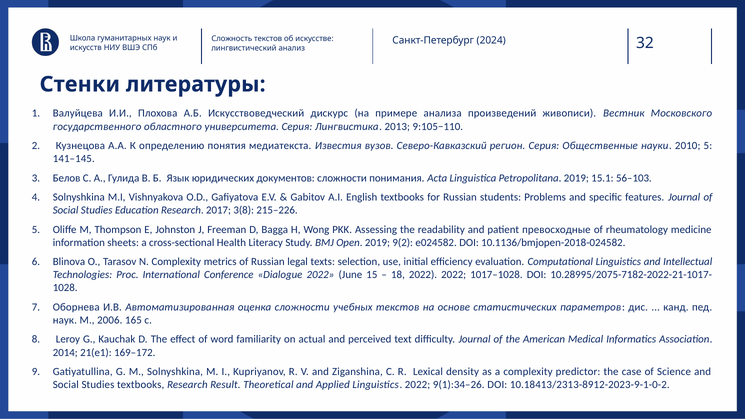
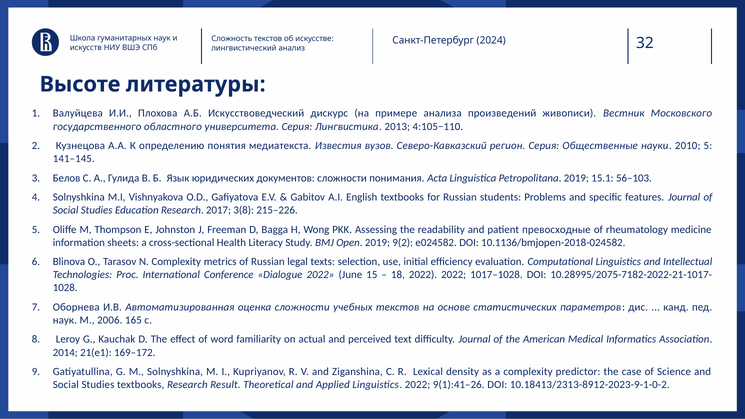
Стенки: Стенки -> Высоте
9:105−110: 9:105−110 -> 4:105−110
9(1):34–26: 9(1):34–26 -> 9(1):41–26
